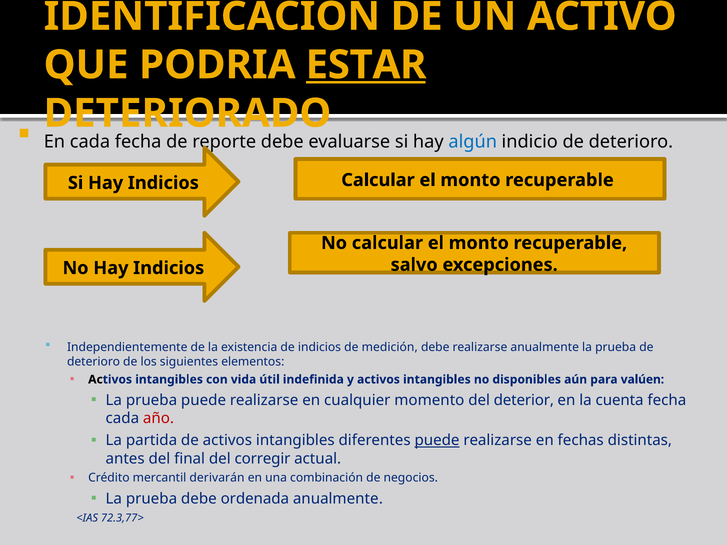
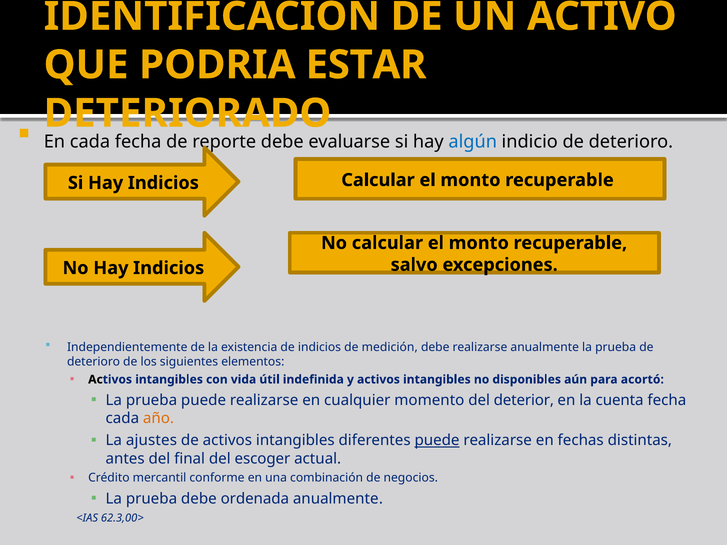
ESTAR underline: present -> none
valúen: valúen -> acortó
año colour: red -> orange
partida: partida -> ajustes
corregir: corregir -> escoger
derivarán: derivarán -> conforme
72.3,77>: 72.3,77> -> 62.3,00>
